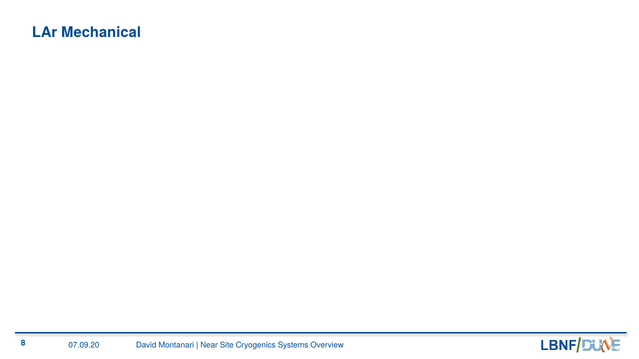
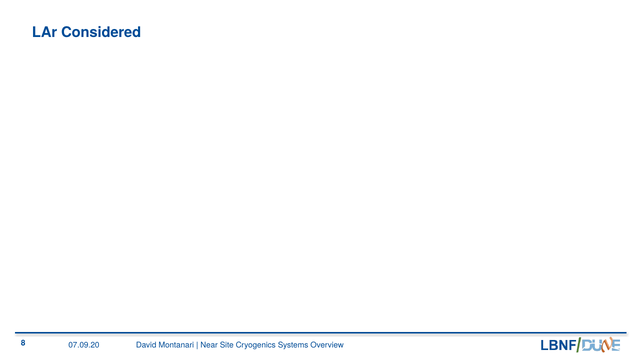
Mechanical: Mechanical -> Considered
